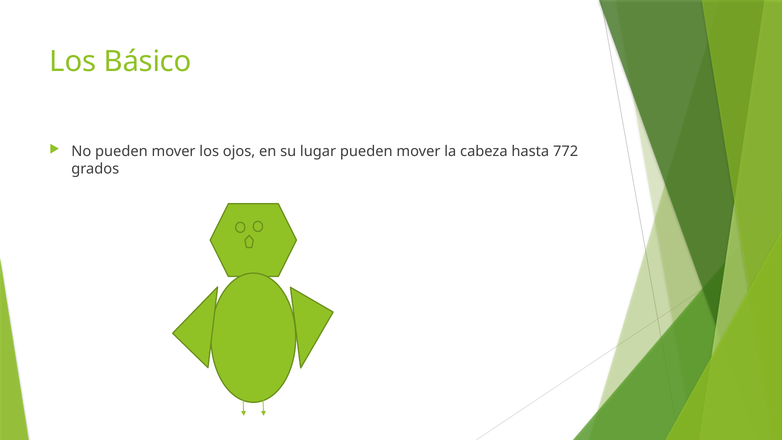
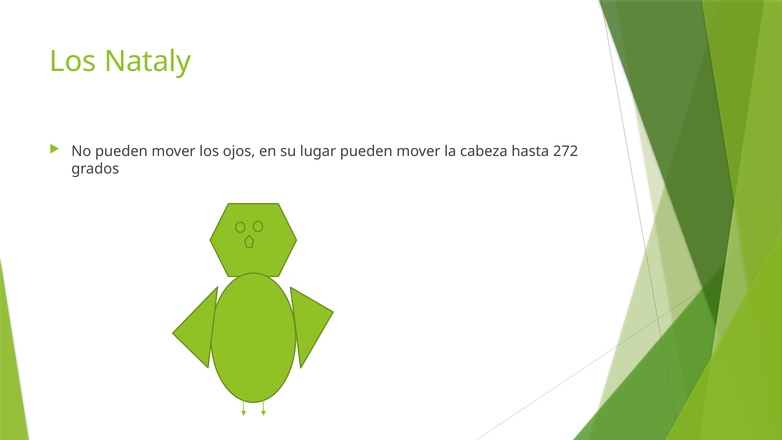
Básico: Básico -> Nataly
772: 772 -> 272
